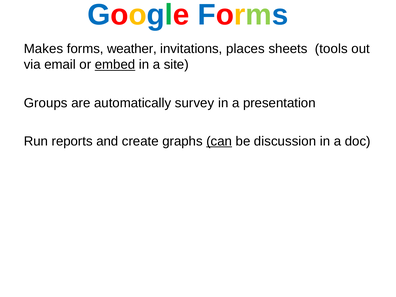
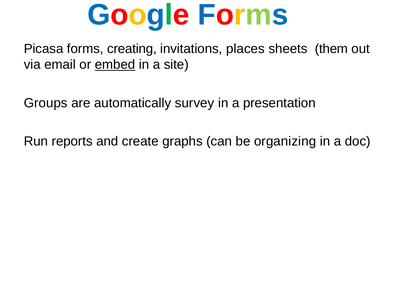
Makes: Makes -> Picasa
weather: weather -> creating
tools: tools -> them
can underline: present -> none
discussion: discussion -> organizing
